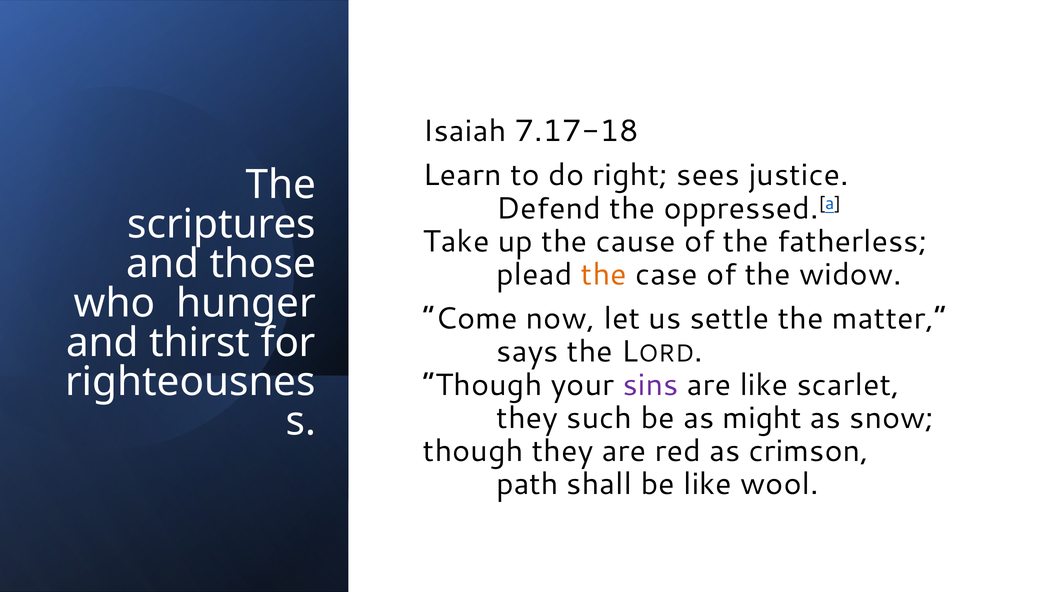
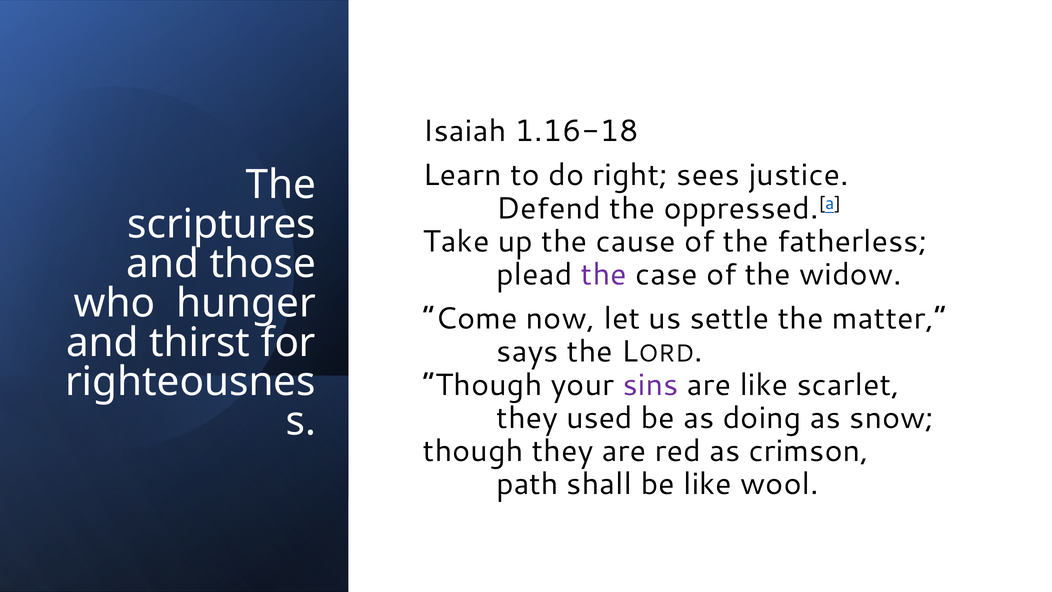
7.17-18: 7.17-18 -> 1.16-18
the at (604, 275) colour: orange -> purple
such: such -> used
might: might -> doing
